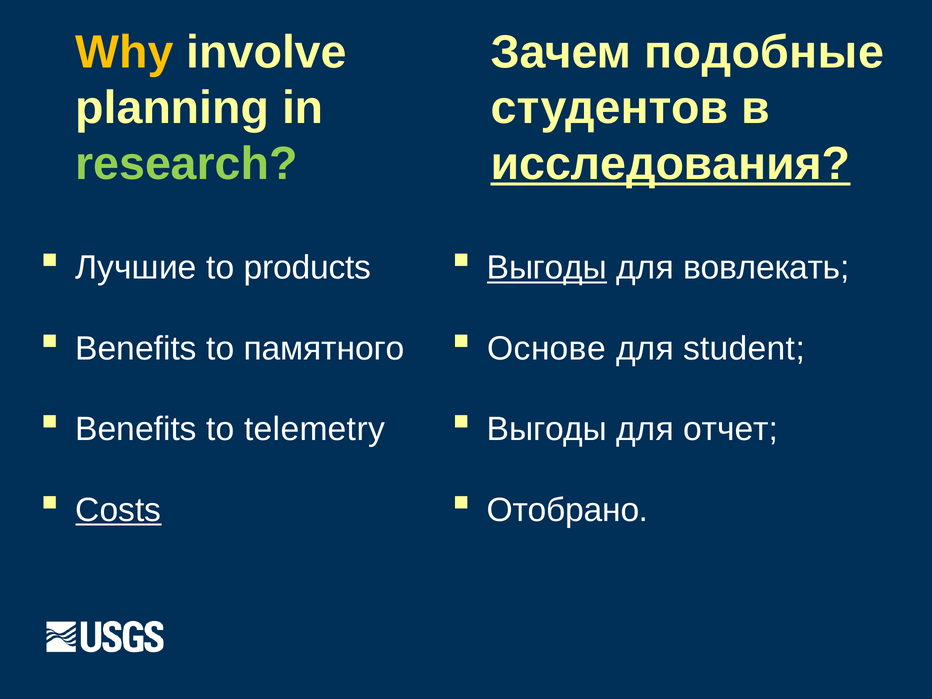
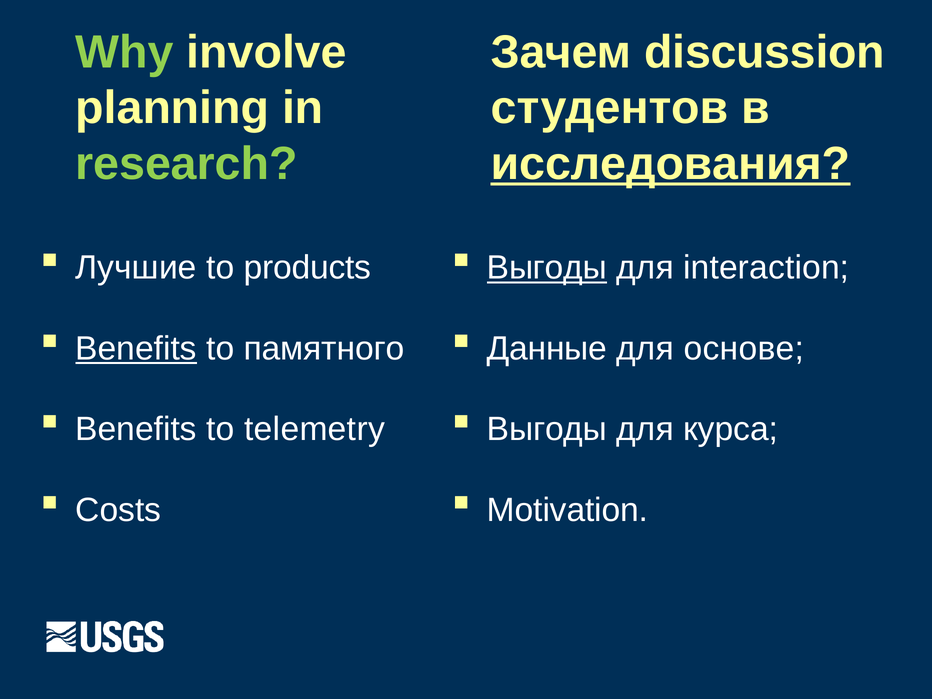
Why colour: yellow -> light green
подобные: подобные -> discussion
вовлекать: вовлекать -> interaction
Benefits at (136, 349) underline: none -> present
Основе: Основе -> Данные
student: student -> основе
отчет: отчет -> курса
Costs underline: present -> none
Отобрано: Отобрано -> Motivation
